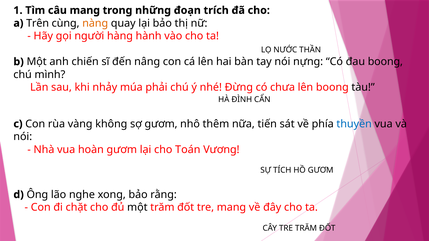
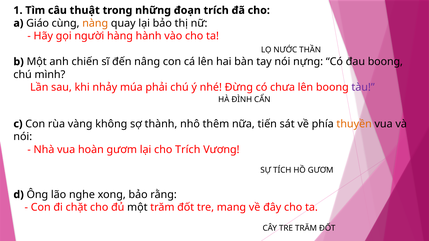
câu mang: mang -> thuật
Trên: Trên -> Giáo
tàu colour: black -> purple
sợ gươm: gươm -> thành
thuyền colour: blue -> orange
cho Toán: Toán -> Trích
